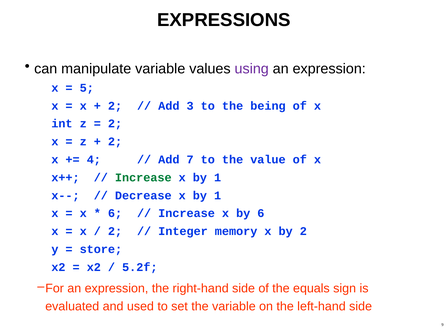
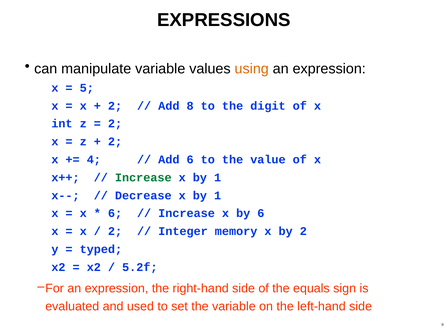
using colour: purple -> orange
3: 3 -> 8
being: being -> digit
Add 7: 7 -> 6
store: store -> typed
